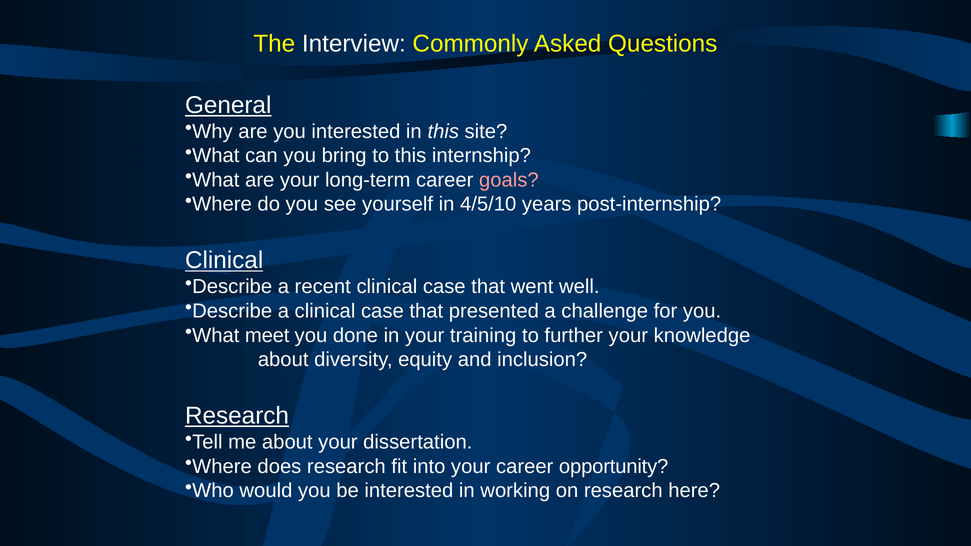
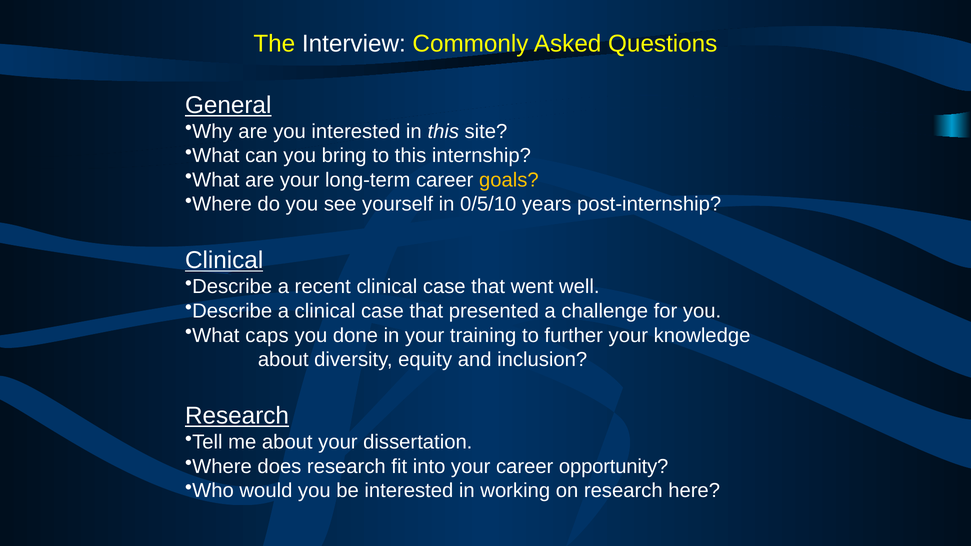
goals colour: pink -> yellow
4/5/10: 4/5/10 -> 0/5/10
meet: meet -> caps
